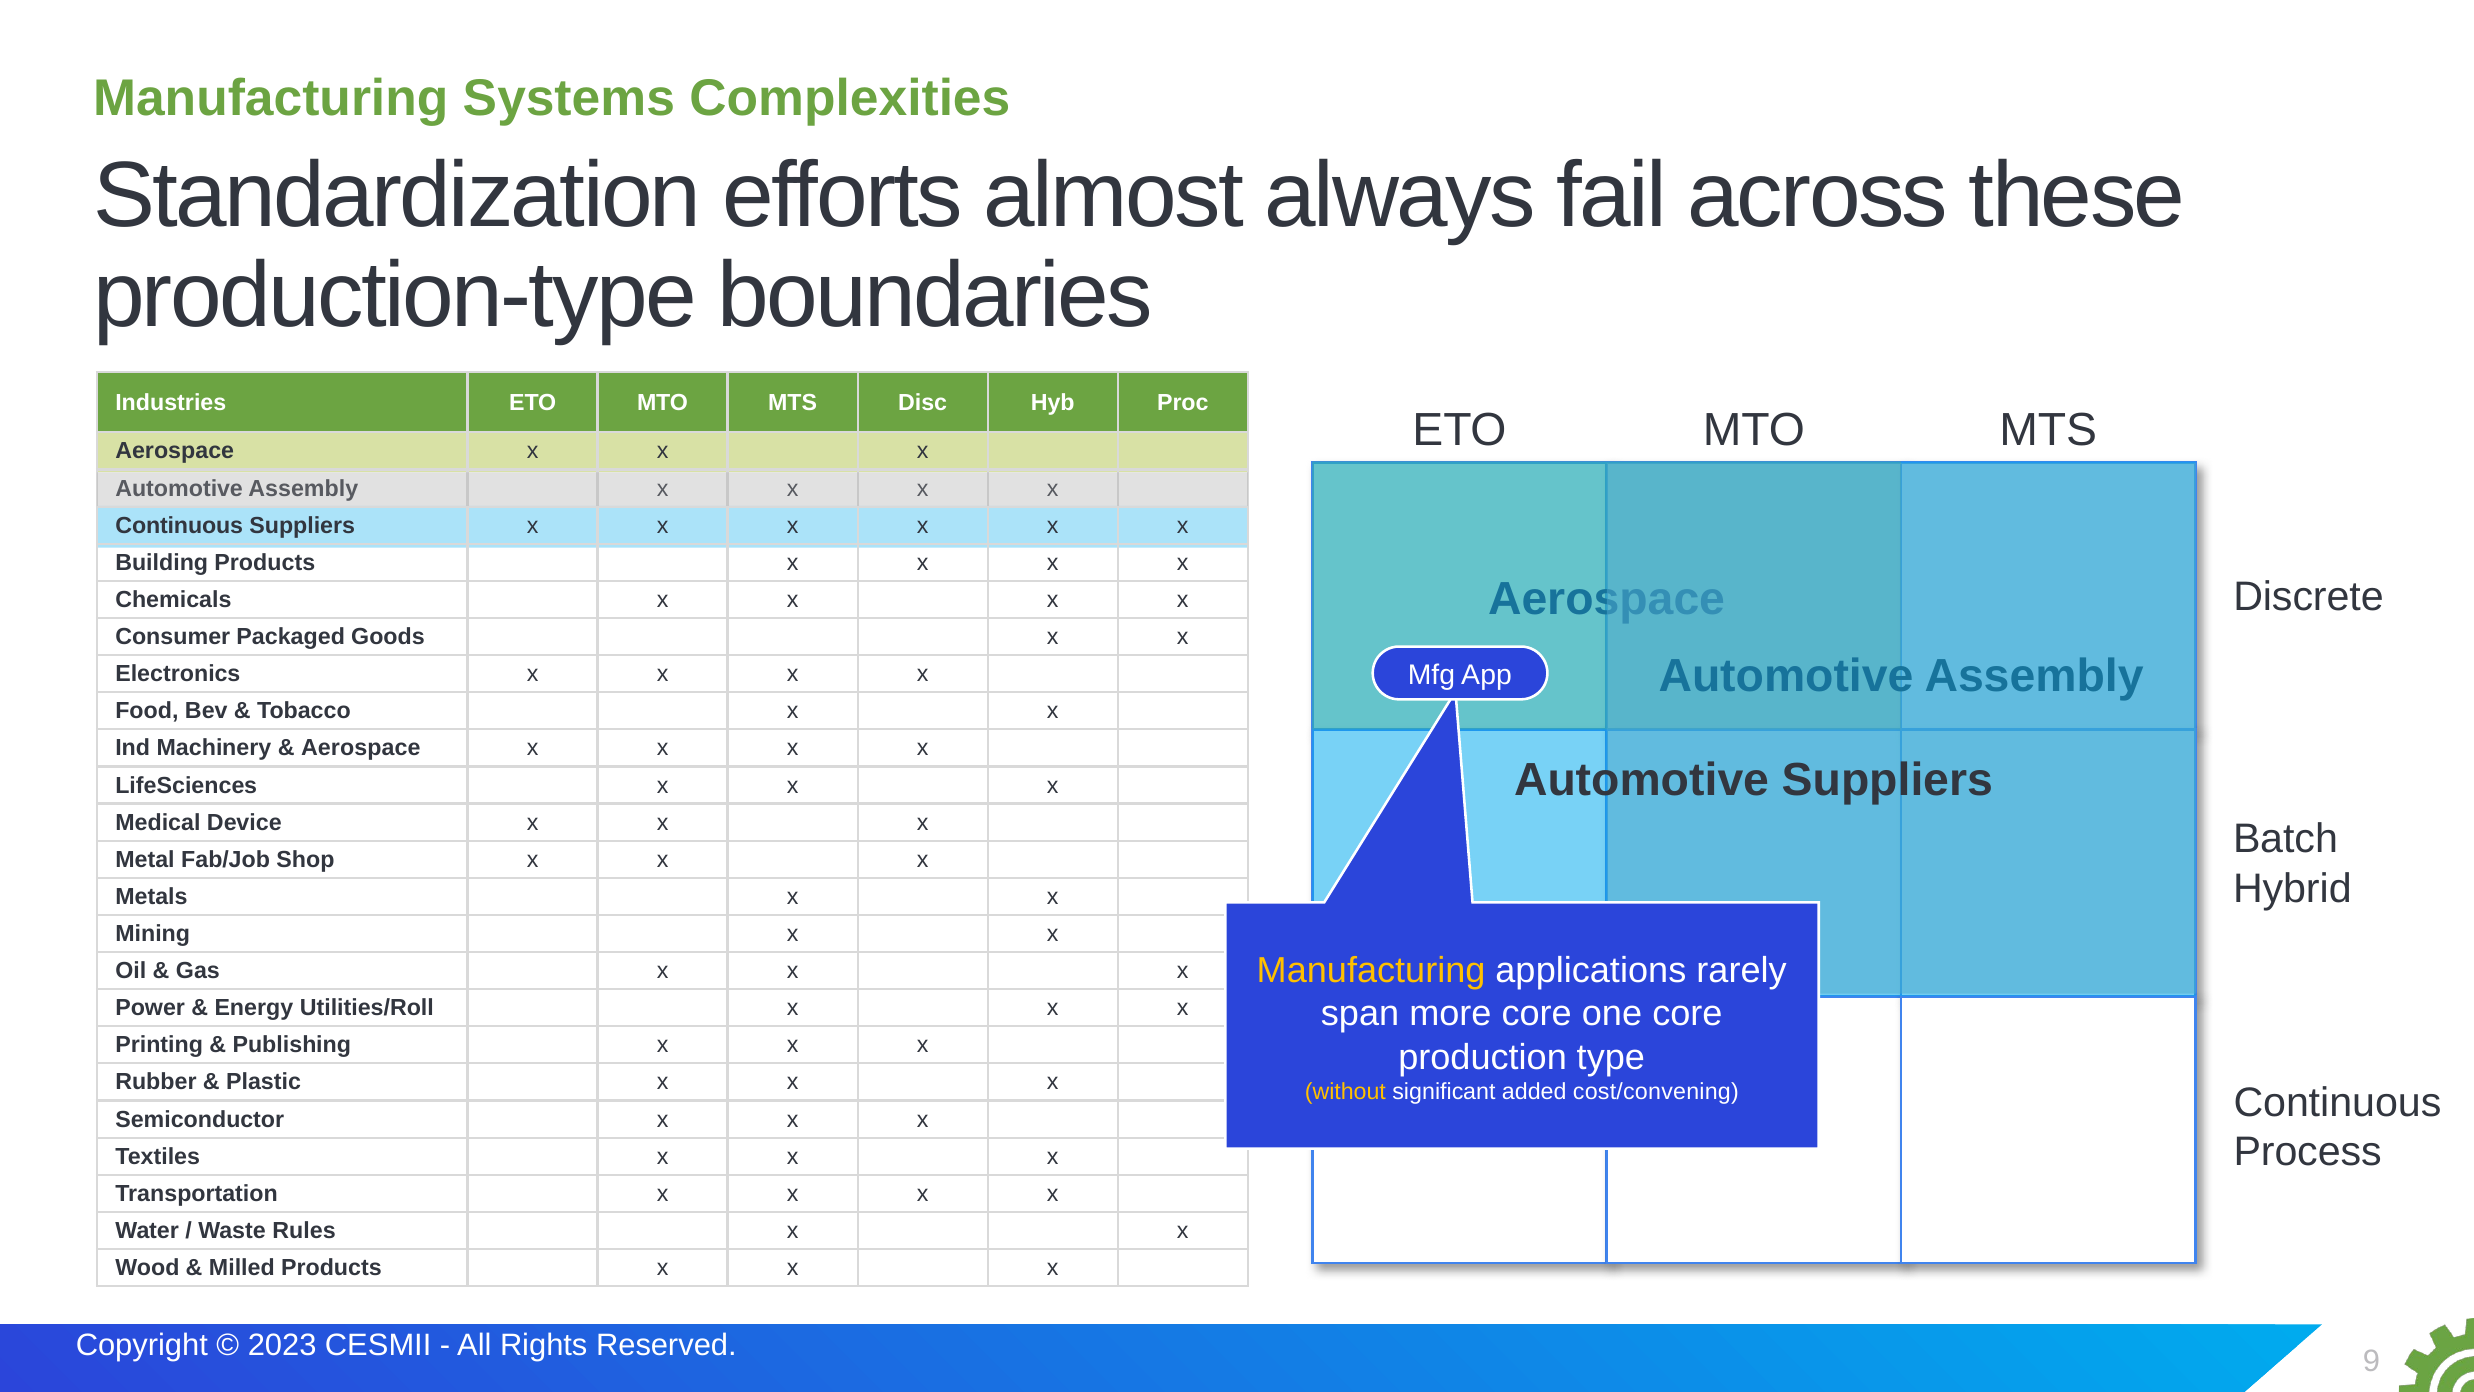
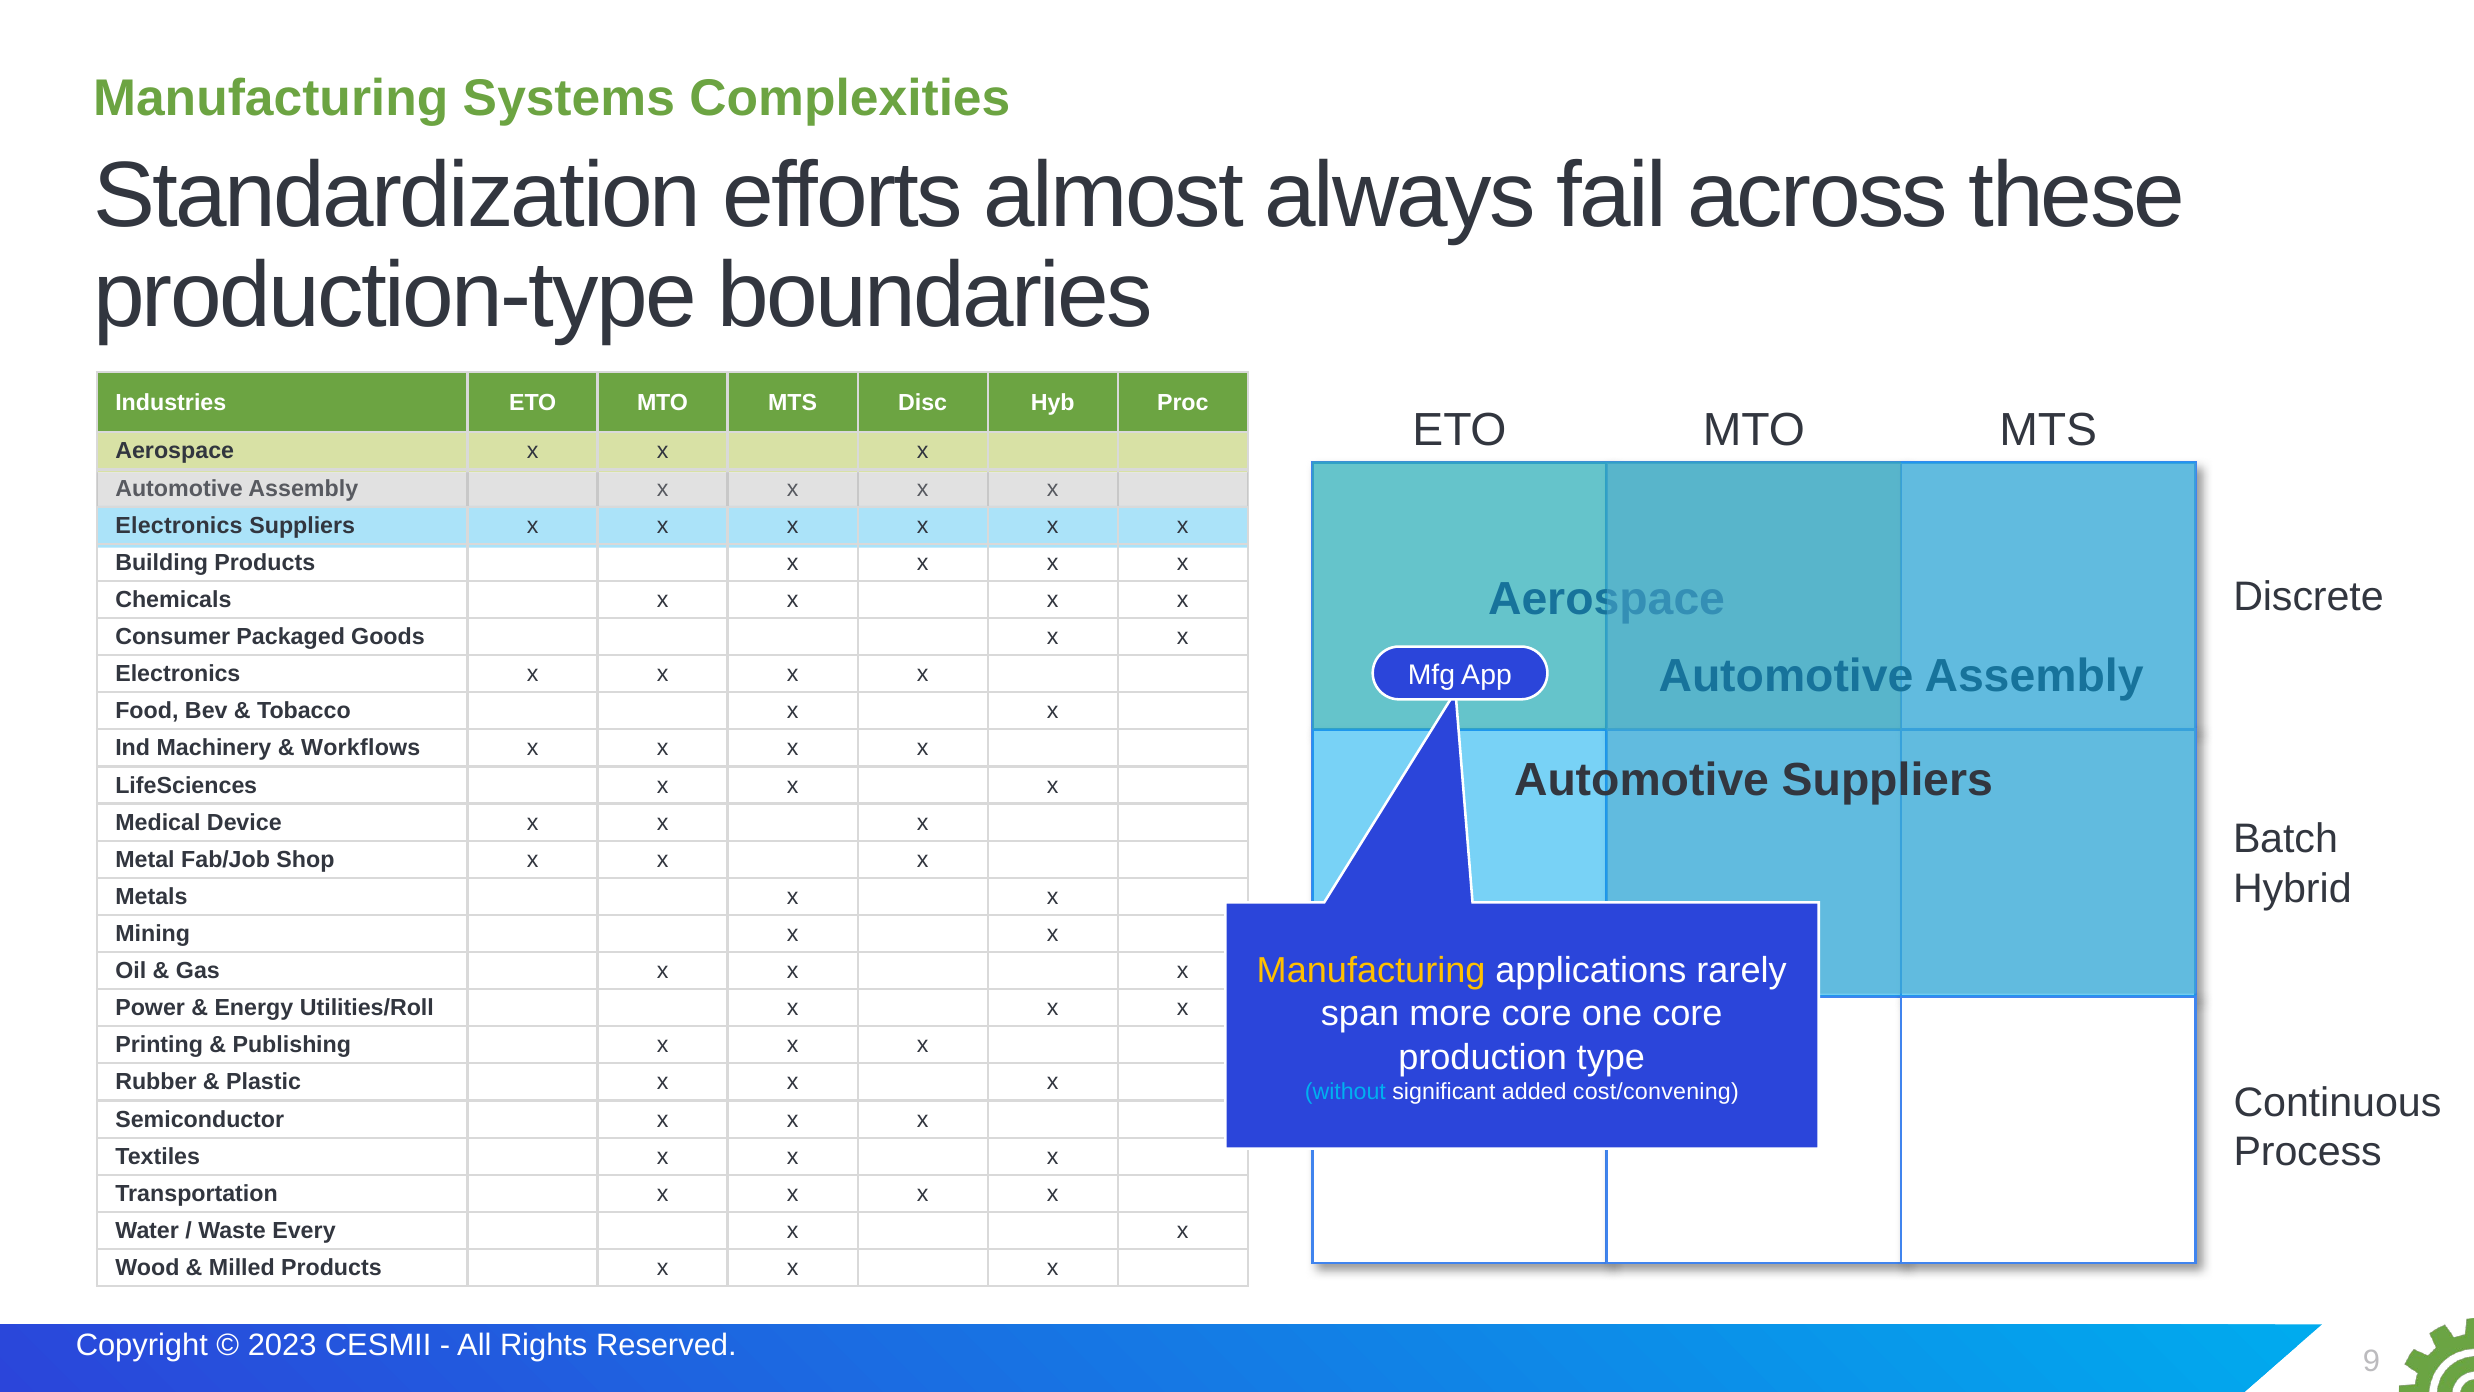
Continuous at (179, 525): Continuous -> Electronics
Aerospace at (361, 748): Aerospace -> Workflows
without colour: yellow -> light blue
Rules: Rules -> Every
